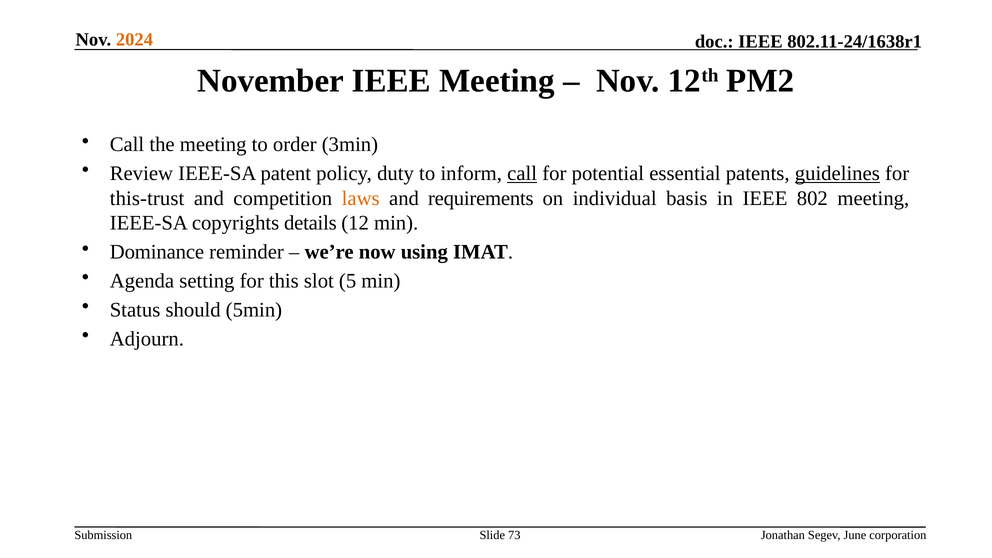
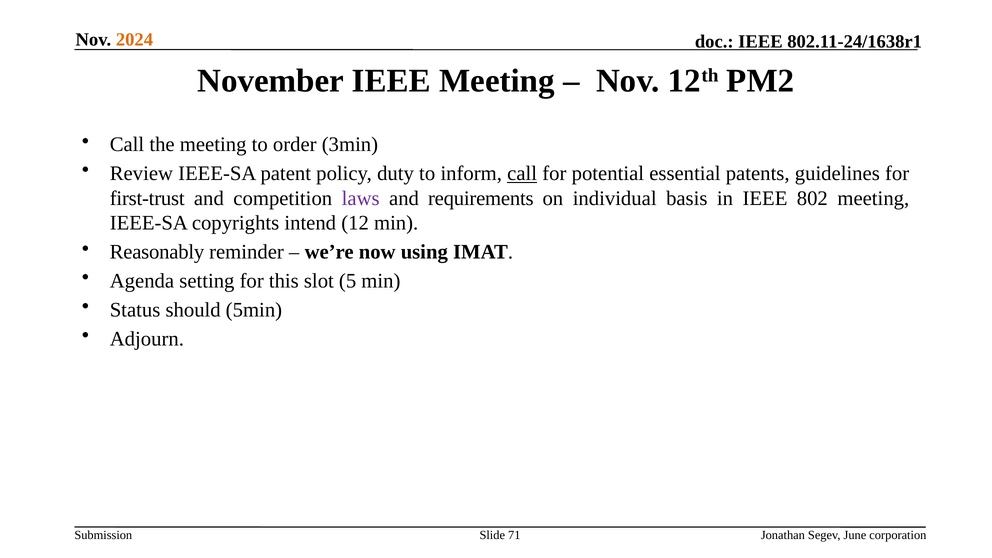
guidelines underline: present -> none
this-trust: this-trust -> first-trust
laws colour: orange -> purple
details: details -> intend
Dominance: Dominance -> Reasonably
73: 73 -> 71
